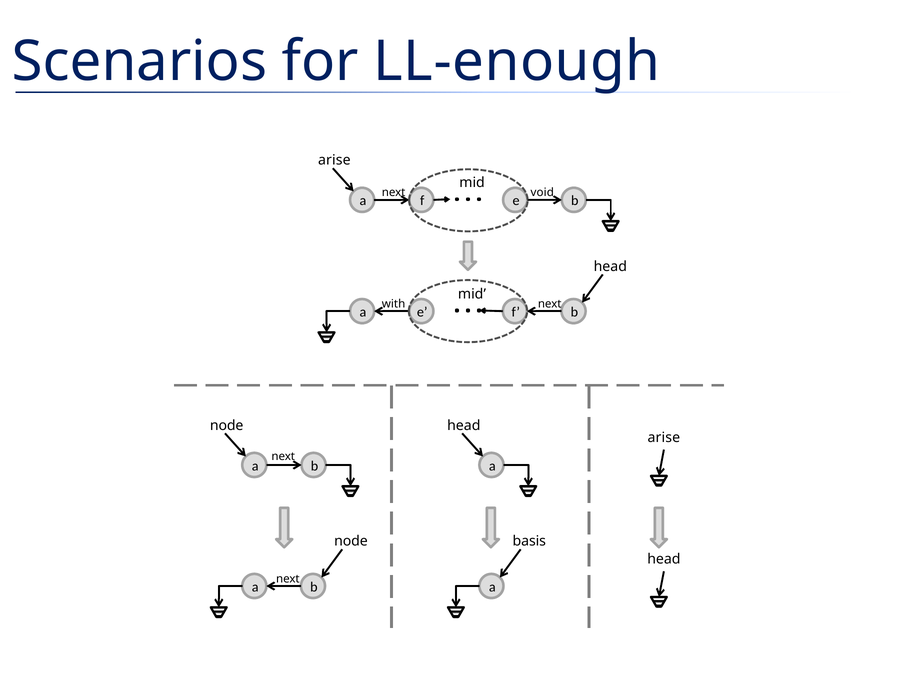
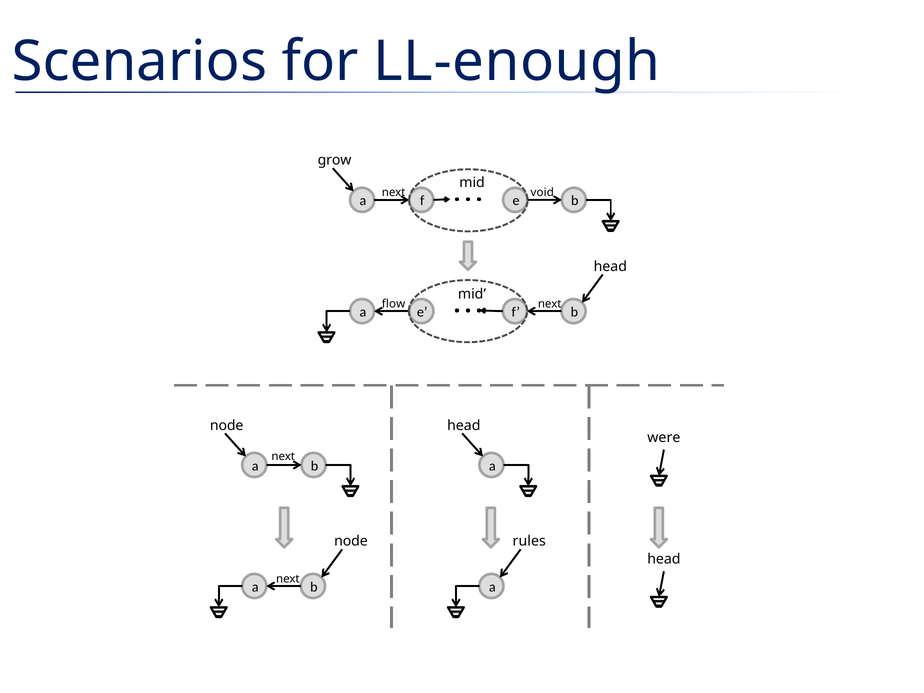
arise at (334, 160): arise -> grow
with: with -> flow
arise at (664, 438): arise -> were
basis: basis -> rules
